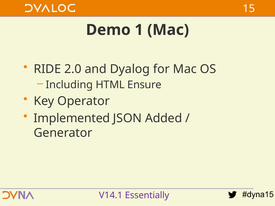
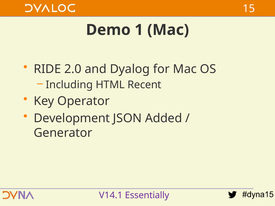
Ensure: Ensure -> Recent
Implemented: Implemented -> Development
